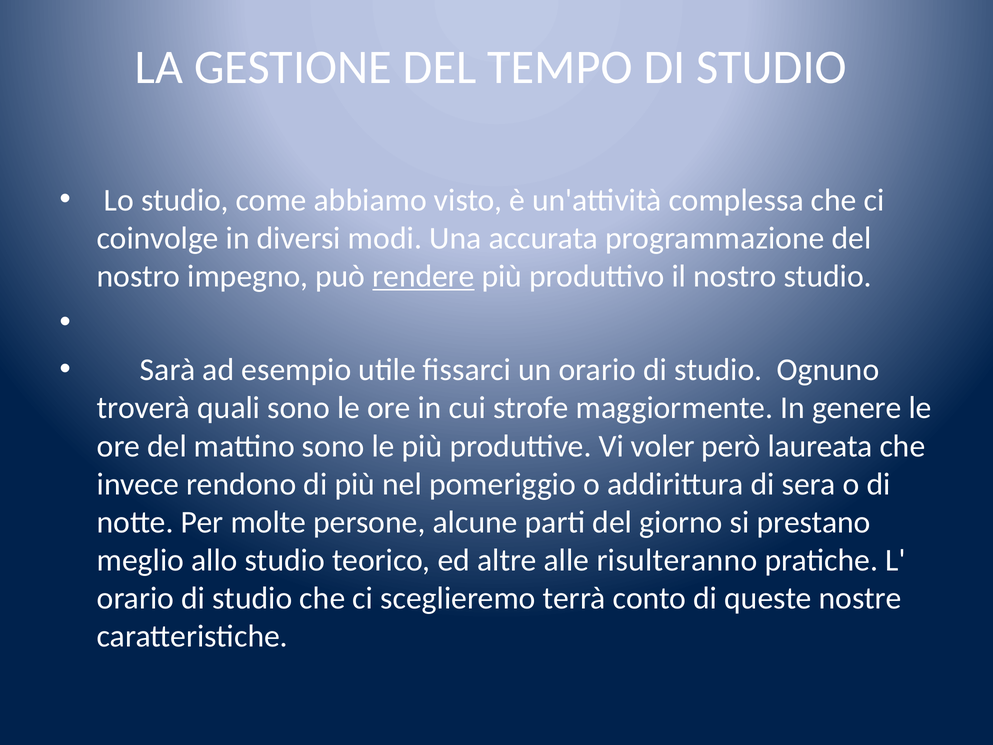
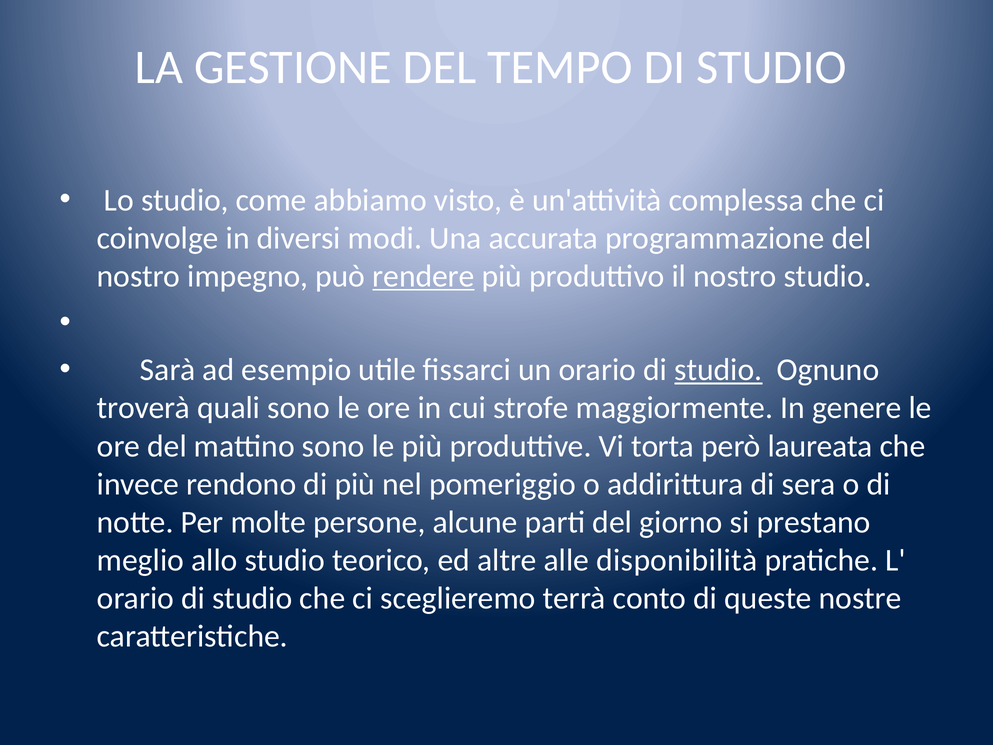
studio at (718, 370) underline: none -> present
voler: voler -> torta
risulteranno: risulteranno -> disponibilità
